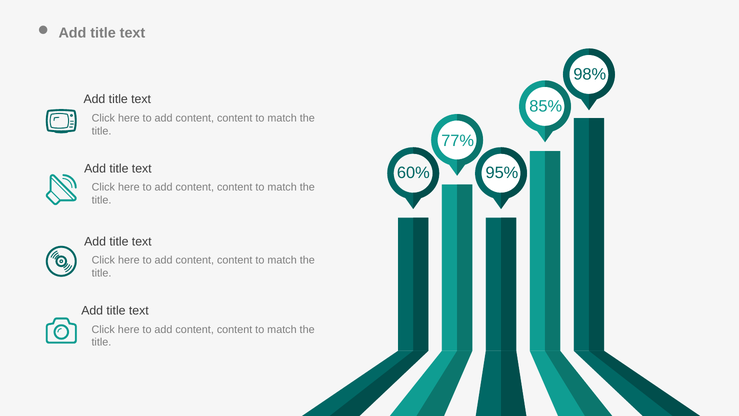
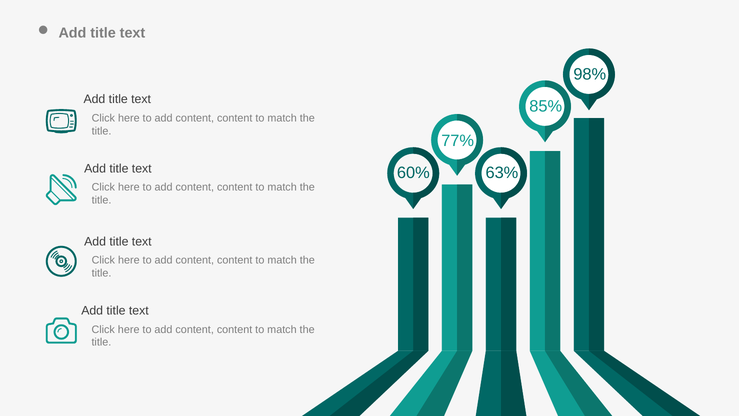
95%: 95% -> 63%
